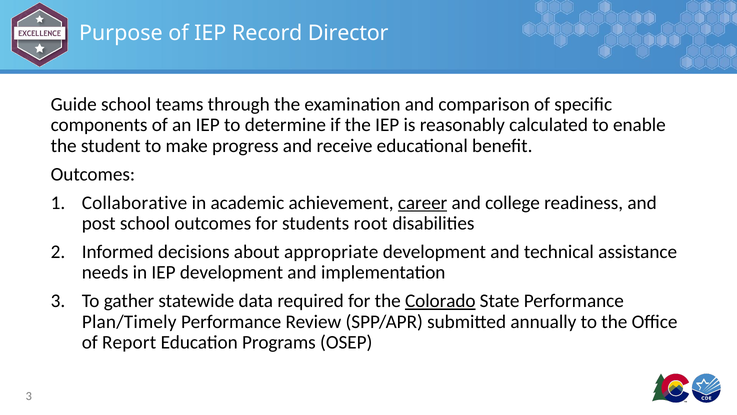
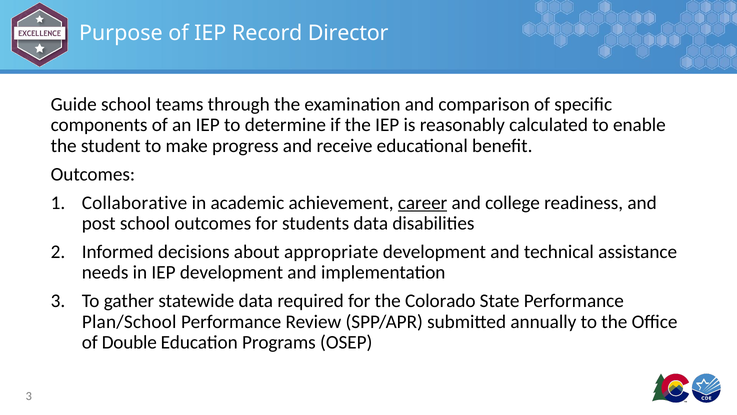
students root: root -> data
Colorado underline: present -> none
Plan/Timely: Plan/Timely -> Plan/School
Report: Report -> Double
